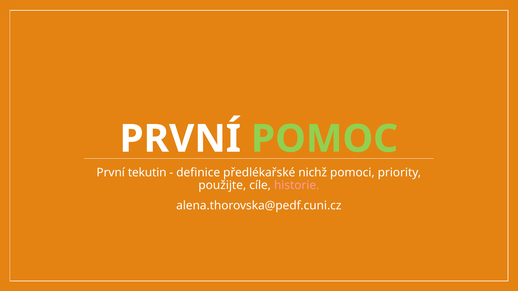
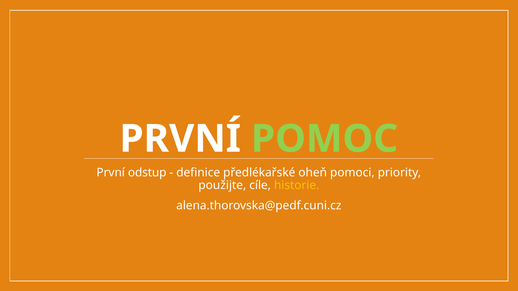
tekutin: tekutin -> odstup
nichž: nichž -> oheň
historie colour: pink -> yellow
